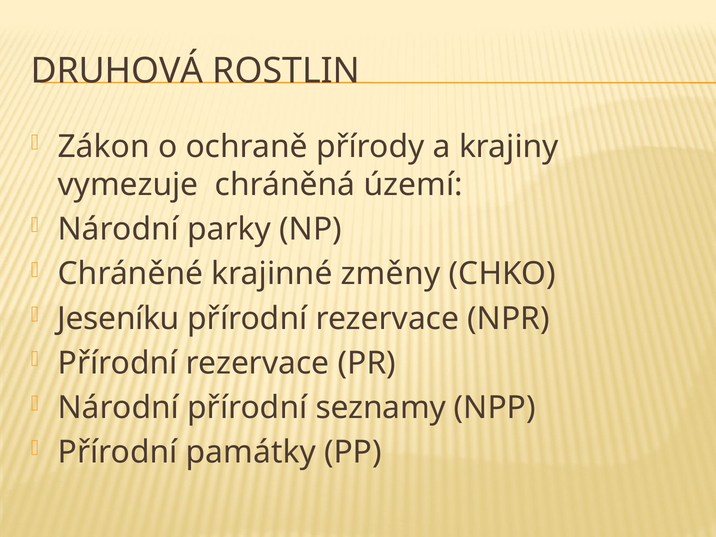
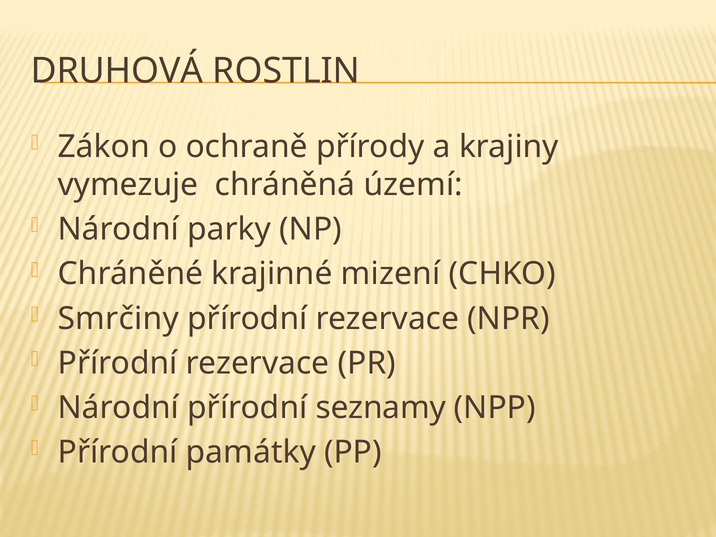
změny: změny -> mizení
Jeseníku: Jeseníku -> Smrčiny
